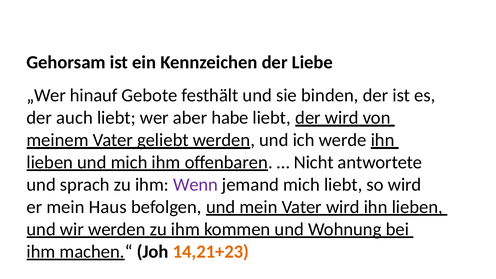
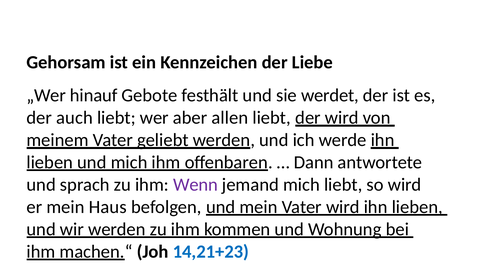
binden: binden -> werdet
habe: habe -> allen
Nicht: Nicht -> Dann
14,21+23 colour: orange -> blue
